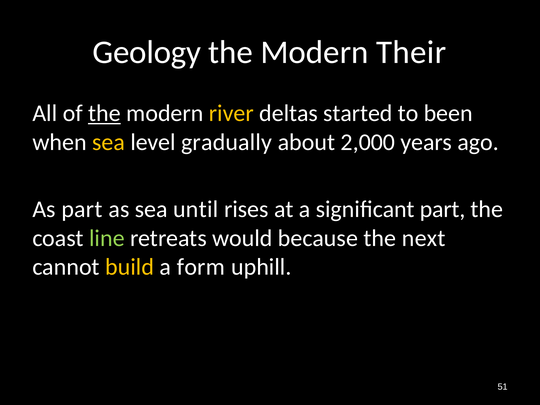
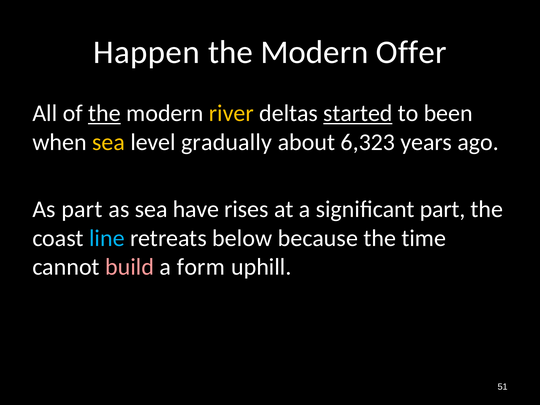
Geology: Geology -> Happen
Their: Their -> Offer
started underline: none -> present
2,000: 2,000 -> 6,323
until: until -> have
line colour: light green -> light blue
would: would -> below
next: next -> time
build colour: yellow -> pink
